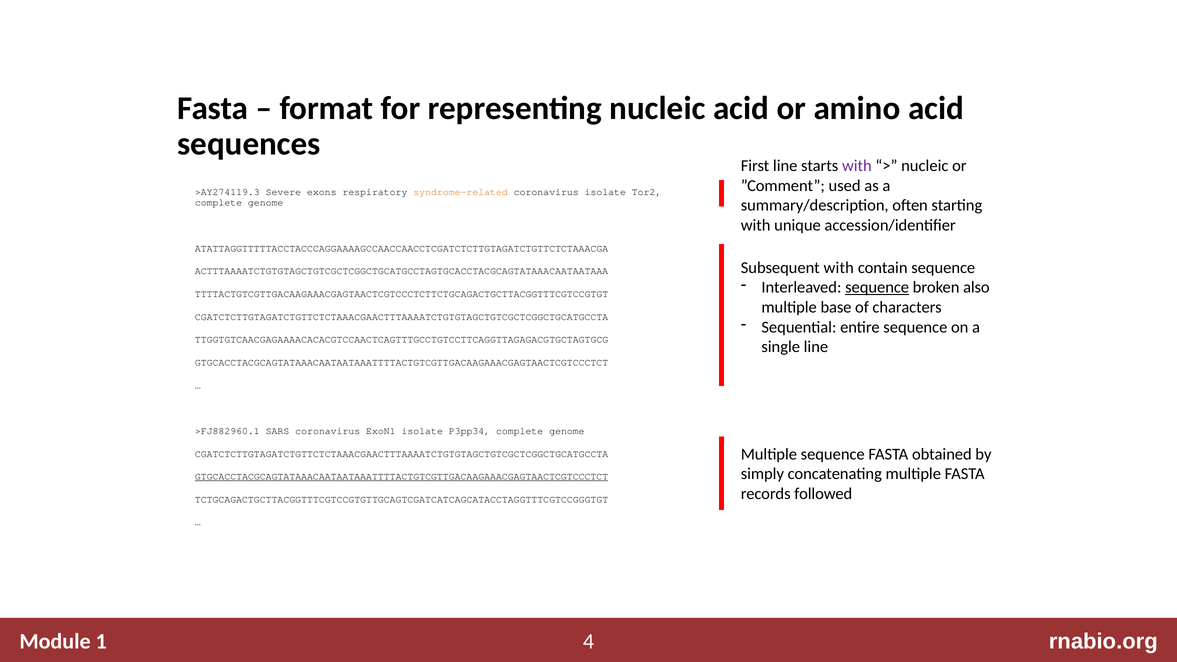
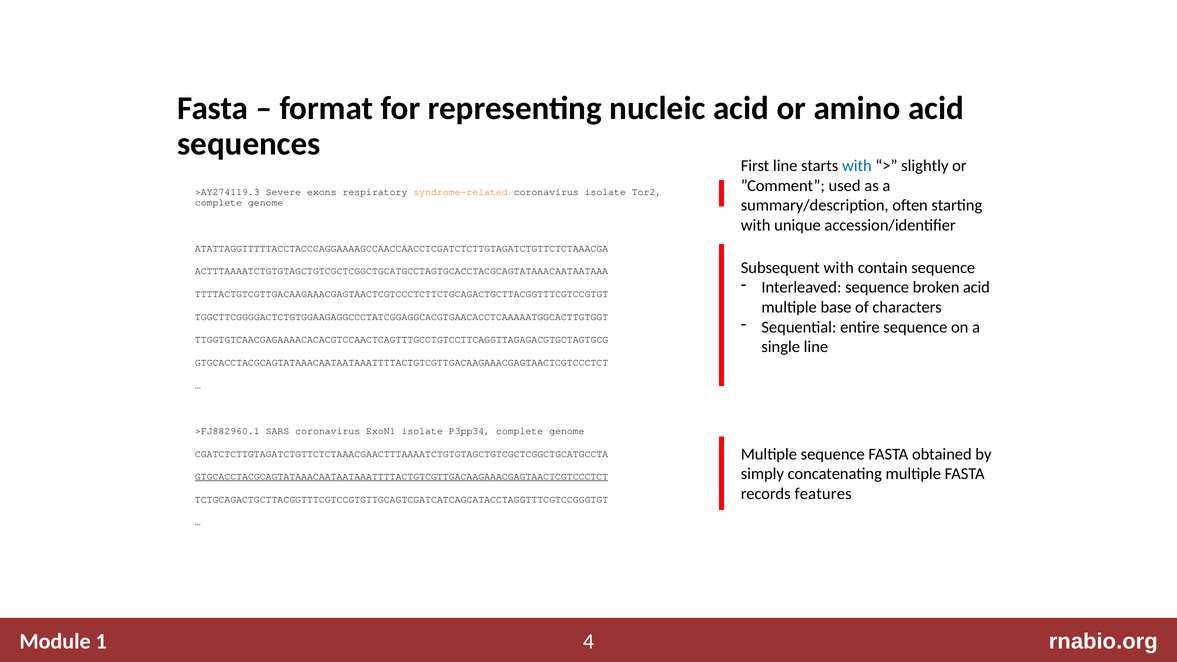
with at (857, 166) colour: purple -> blue
nucleic at (925, 166): nucleic -> slightly
sequence at (877, 287) underline: present -> none
broken also: also -> acid
CGATCTCTTGTAGATCTGTTCTCTAAACGAACTTTAAAATCTGTGTAGCTGTCGCTCGGCTGCATGCCTA at (402, 317): CGATCTCTTGTAGATCTGTTCTCTAAACGAACTTTAAAATCTGTGTAGCTGTCGCTCGGCTGCATGCCTA -> TGGCTTCGGGGACTCTGTGGAAGAGGCCCTATCGGAGGCACGTGAACACCTCAAAAATGGCACTTGTGGT
followed: followed -> features
